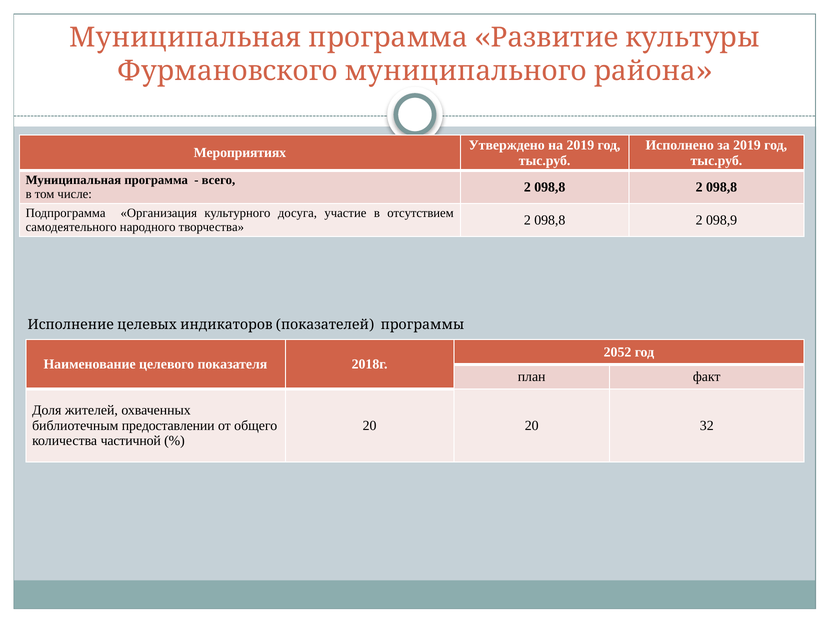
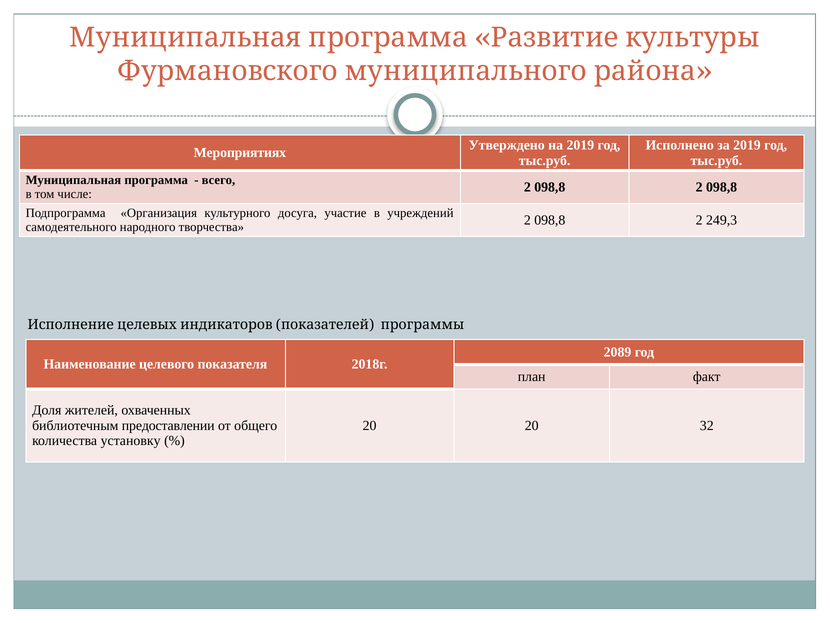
отсутствием: отсутствием -> учреждений
098,9: 098,9 -> 249,3
2052: 2052 -> 2089
частичной: частичной -> установку
